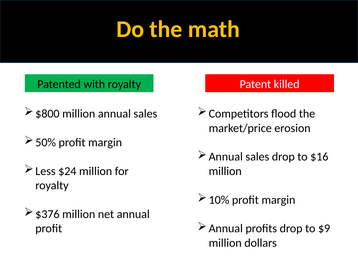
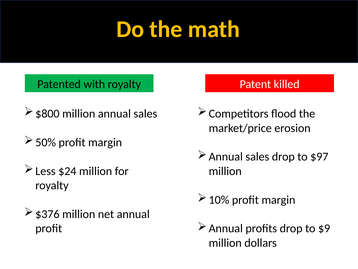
$16: $16 -> $97
